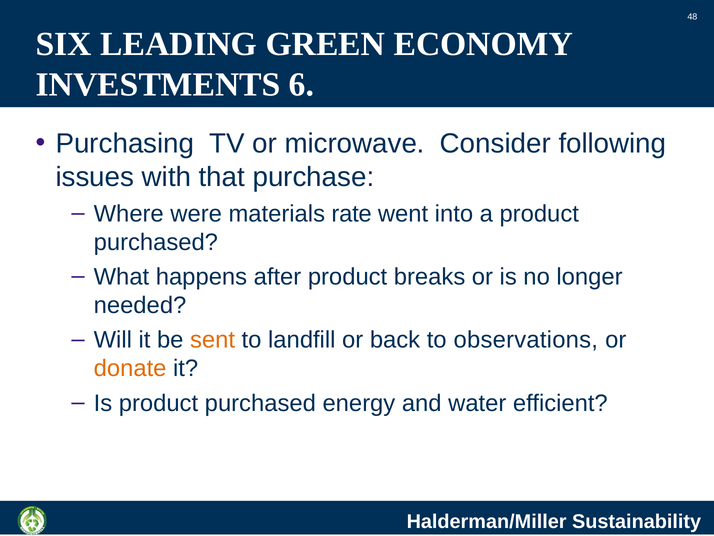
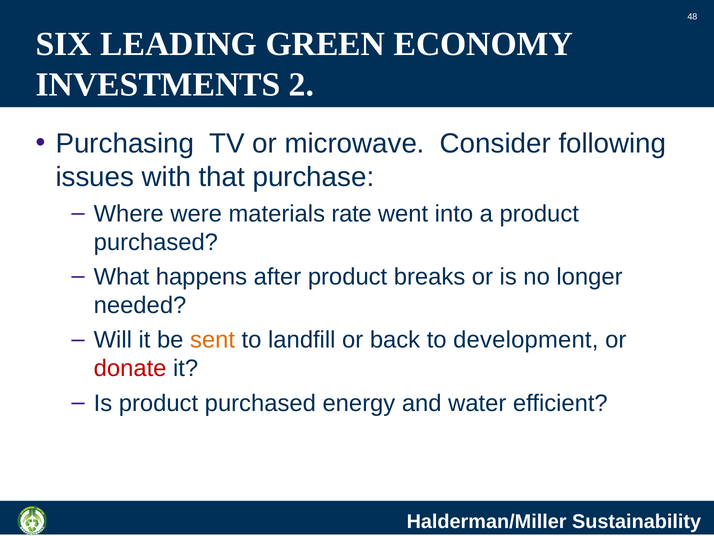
6: 6 -> 2
observations: observations -> development
donate colour: orange -> red
